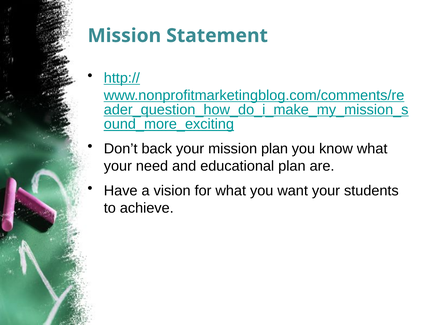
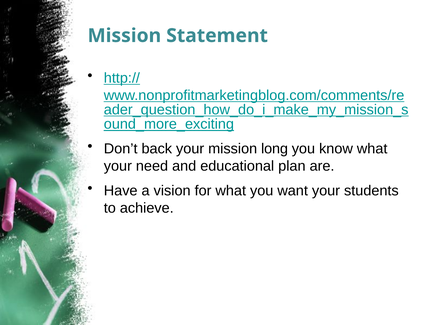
mission plan: plan -> long
